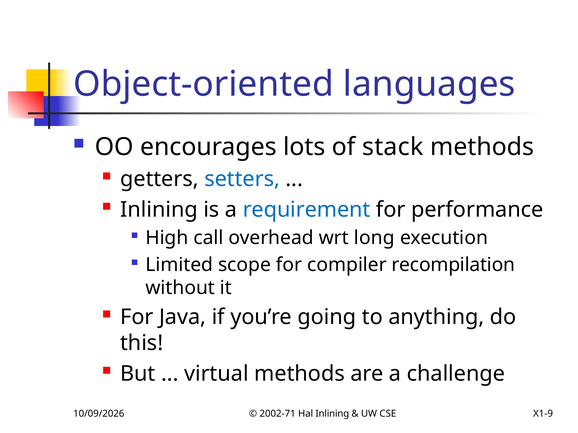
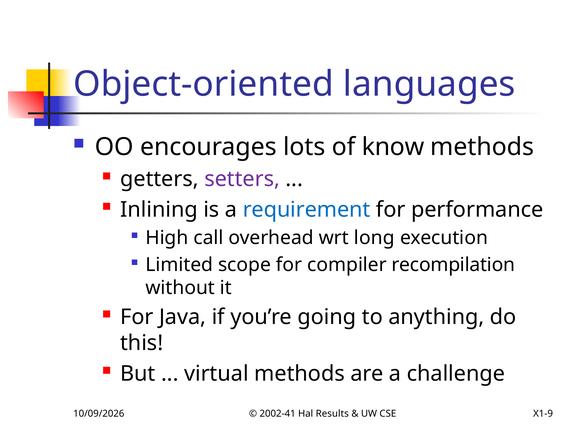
stack: stack -> know
setters colour: blue -> purple
2002-71: 2002-71 -> 2002-41
Hal Inlining: Inlining -> Results
